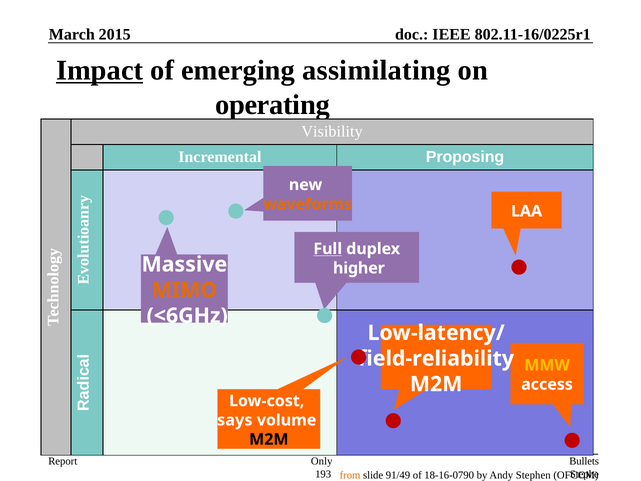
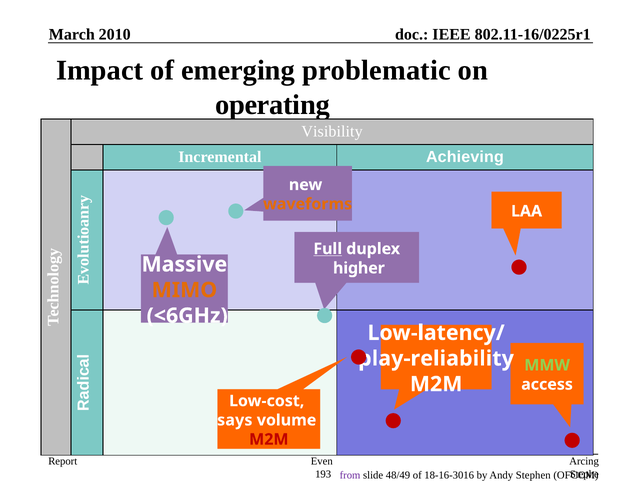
2015: 2015 -> 2010
Impact underline: present -> none
assimilating: assimilating -> problematic
Proposing: Proposing -> Achieving
field-reliability: field-reliability -> play-reliability
MMW colour: yellow -> light green
M2M at (269, 439) colour: black -> red
Only: Only -> Even
Bullets: Bullets -> Arcing
from colour: orange -> purple
91/49: 91/49 -> 48/49
18-16-0790: 18-16-0790 -> 18-16-3016
